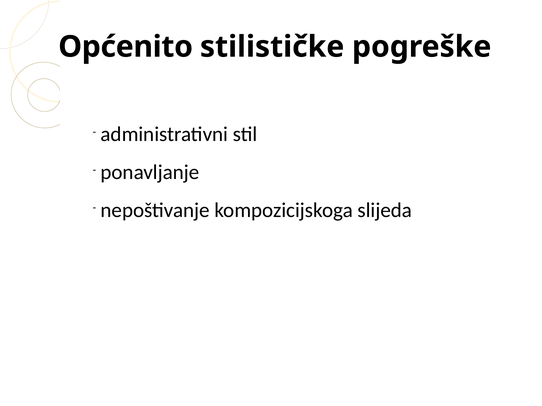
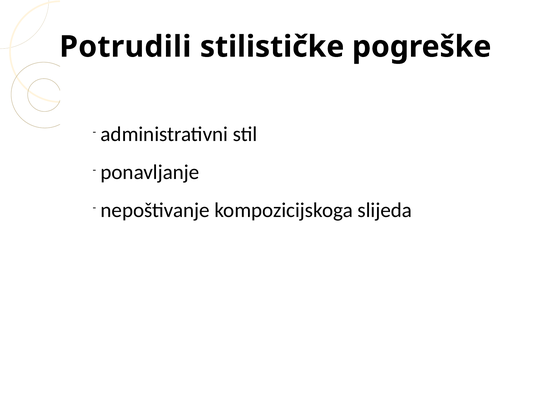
Općenito: Općenito -> Potrudili
